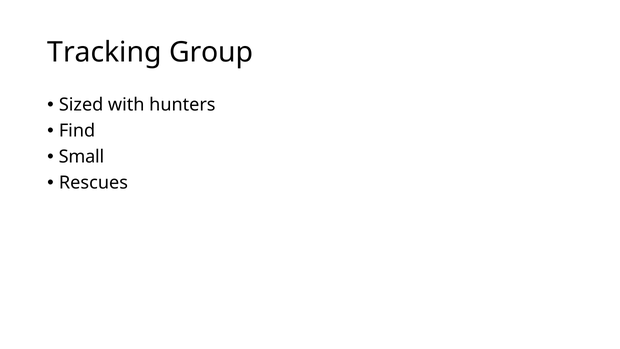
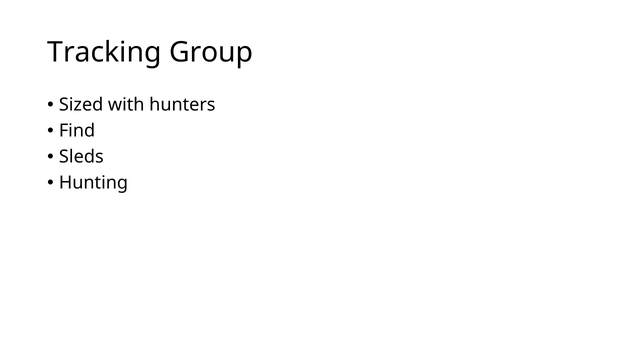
Small: Small -> Sleds
Rescues: Rescues -> Hunting
